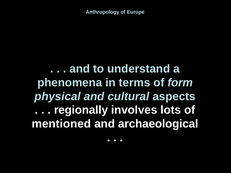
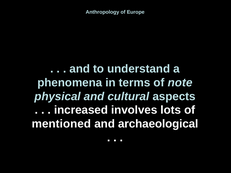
form: form -> note
regionally: regionally -> increased
